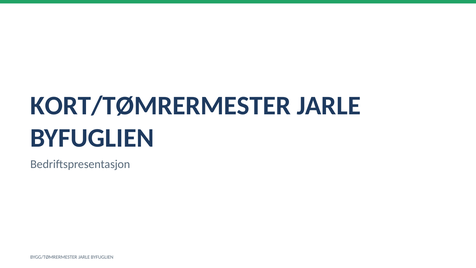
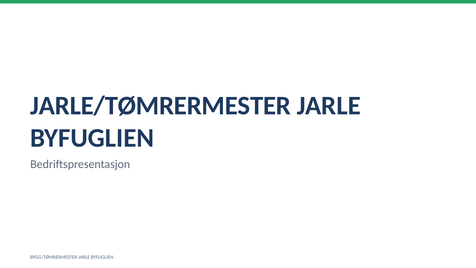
KORT/TØMRERMESTER: KORT/TØMRERMESTER -> JARLE/TØMRERMESTER
